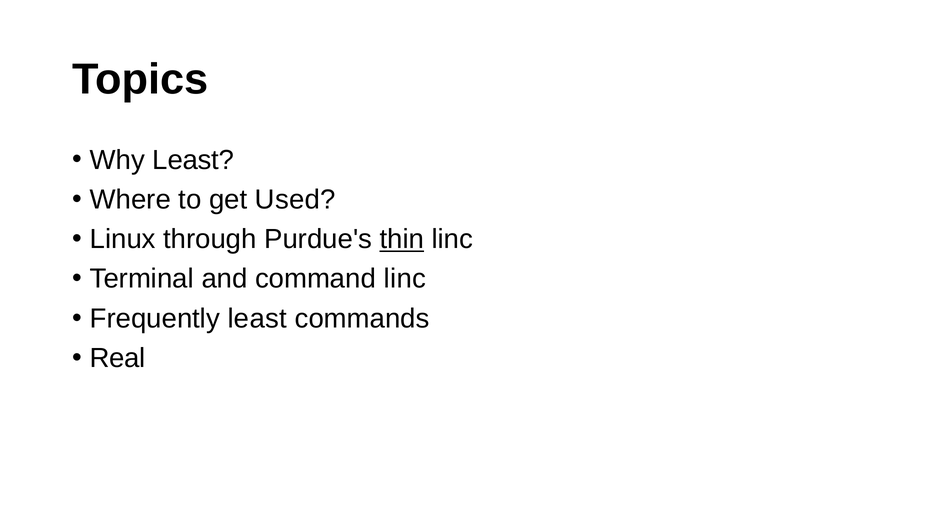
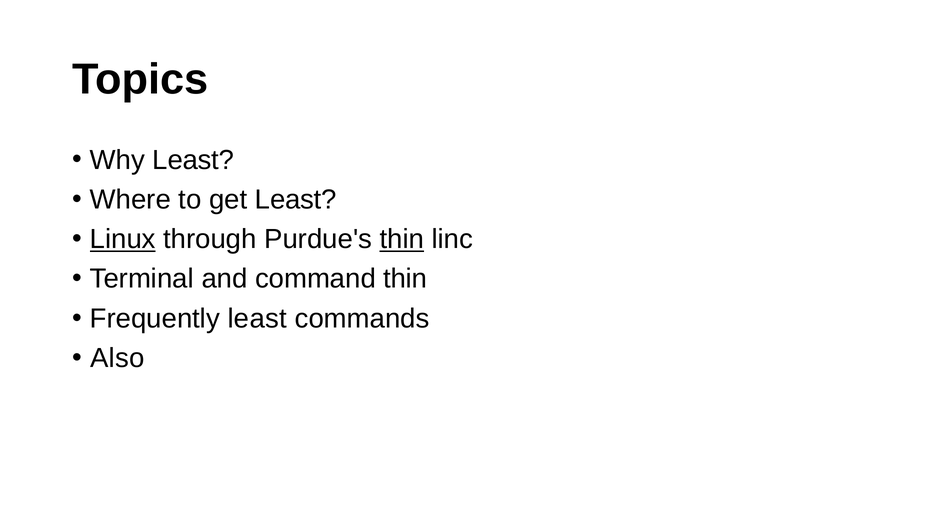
get Used: Used -> Least
Linux underline: none -> present
command linc: linc -> thin
Real: Real -> Also
